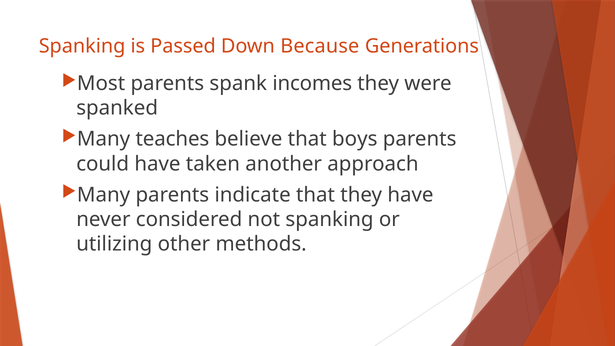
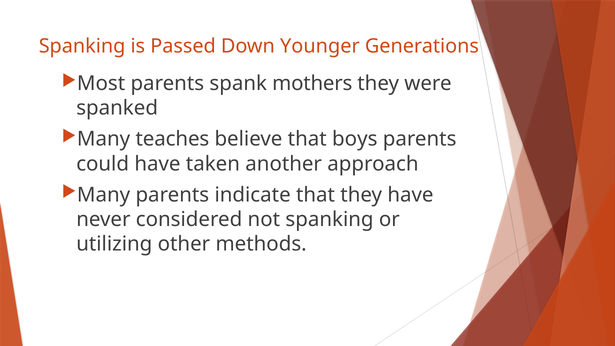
Because: Because -> Younger
incomes: incomes -> mothers
